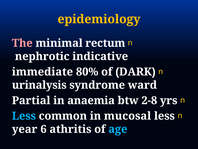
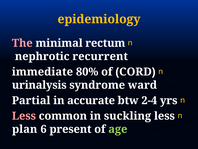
indicative: indicative -> recurrent
DARK: DARK -> CORD
anaemia: anaemia -> accurate
2-8: 2-8 -> 2-4
Less at (24, 116) colour: light blue -> pink
mucosal: mucosal -> suckling
year: year -> plan
athritis: athritis -> present
age colour: light blue -> light green
